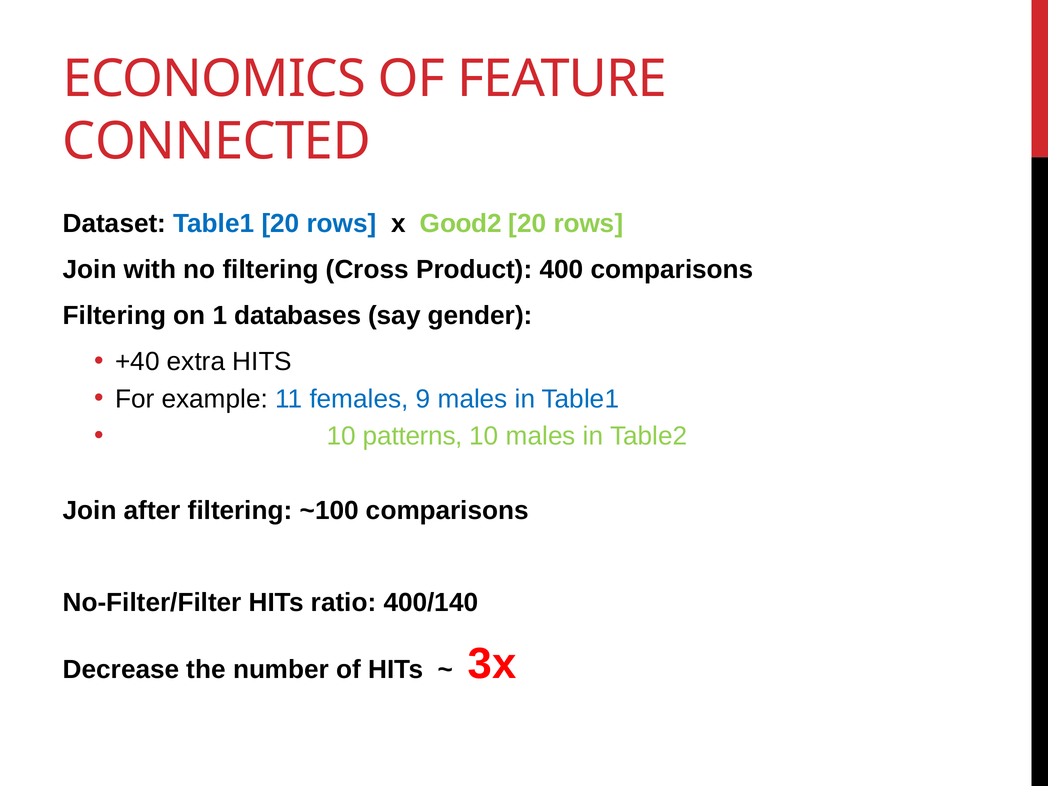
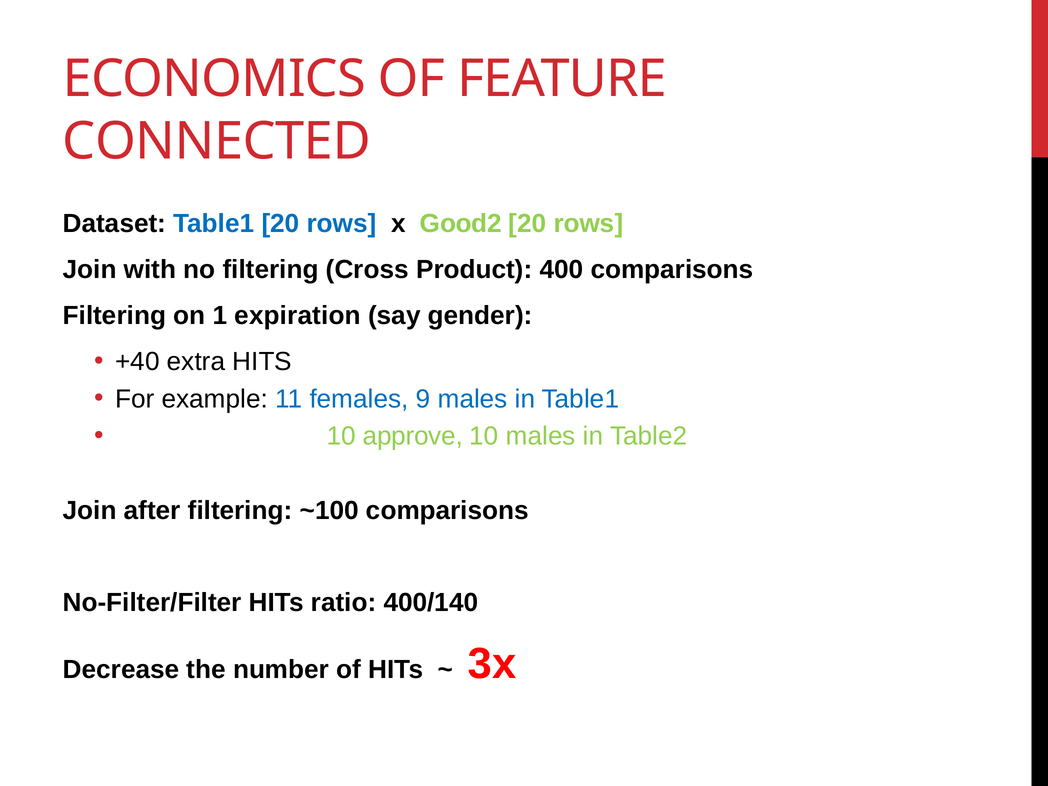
databases: databases -> expiration
patterns: patterns -> approve
